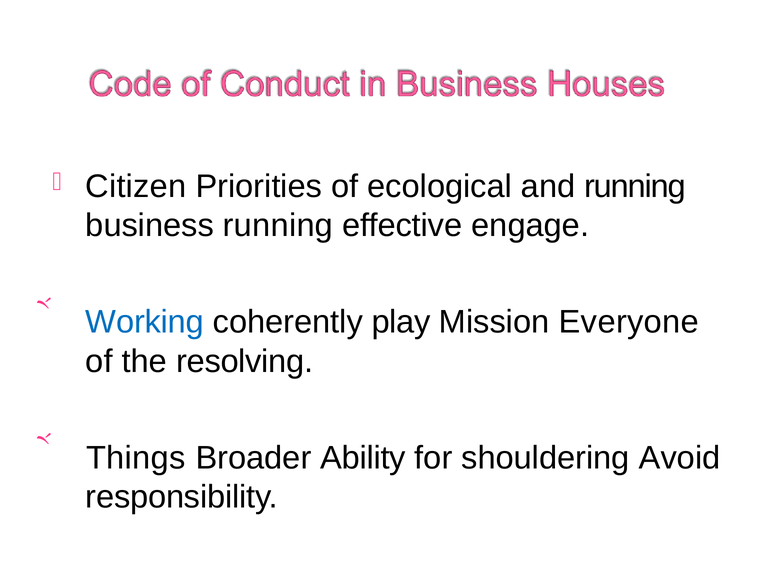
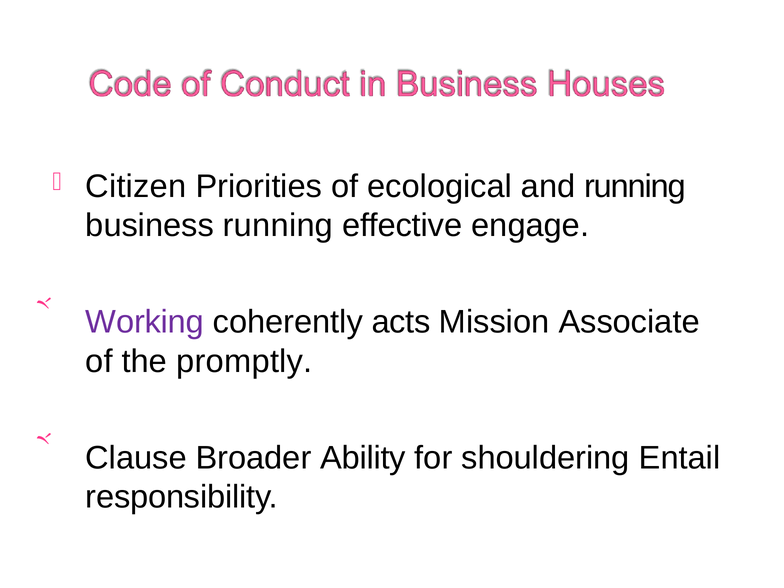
Working colour: blue -> purple
play: play -> acts
Everyone: Everyone -> Associate
resolving: resolving -> promptly
Things: Things -> Clause
Avoid: Avoid -> Entail
